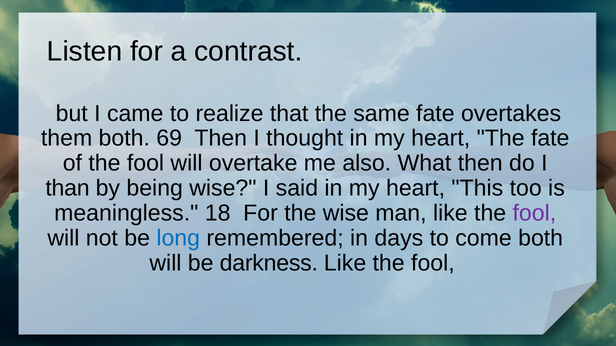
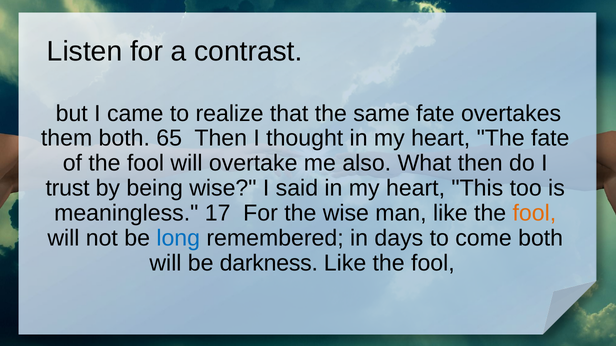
69: 69 -> 65
than: than -> trust
18: 18 -> 17
fool at (534, 213) colour: purple -> orange
